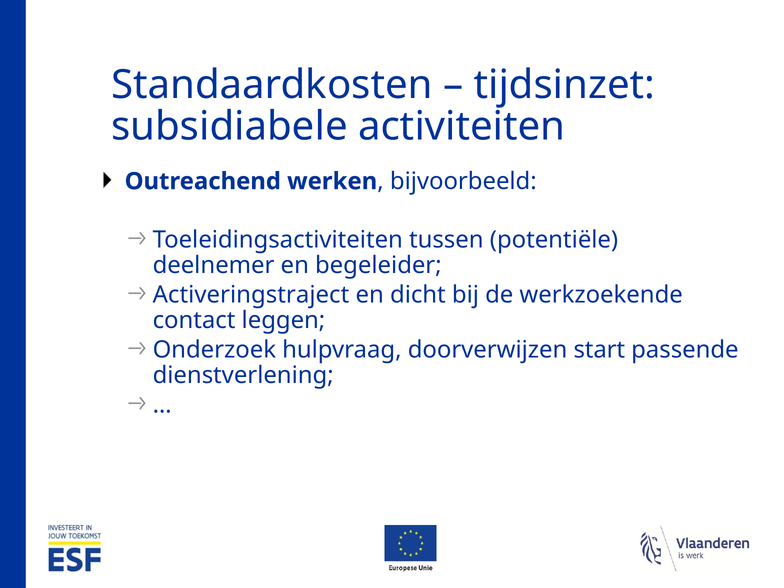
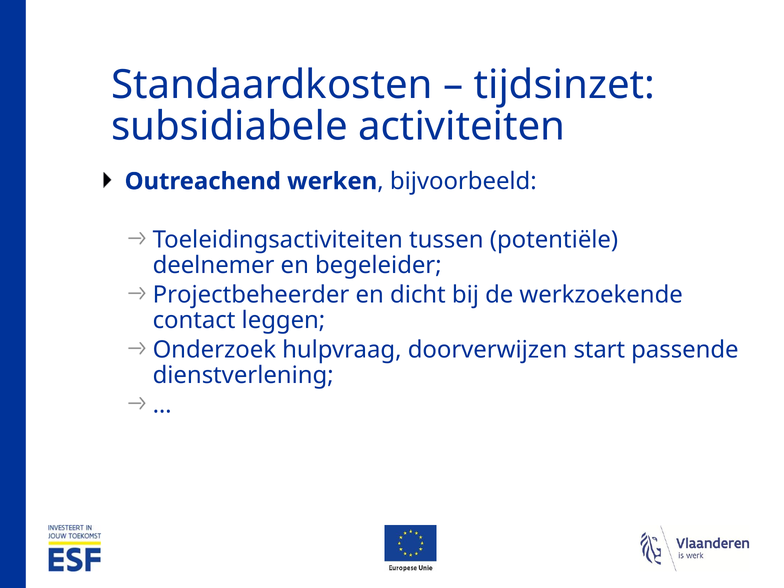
Activeringstraject: Activeringstraject -> Projectbeheerder
